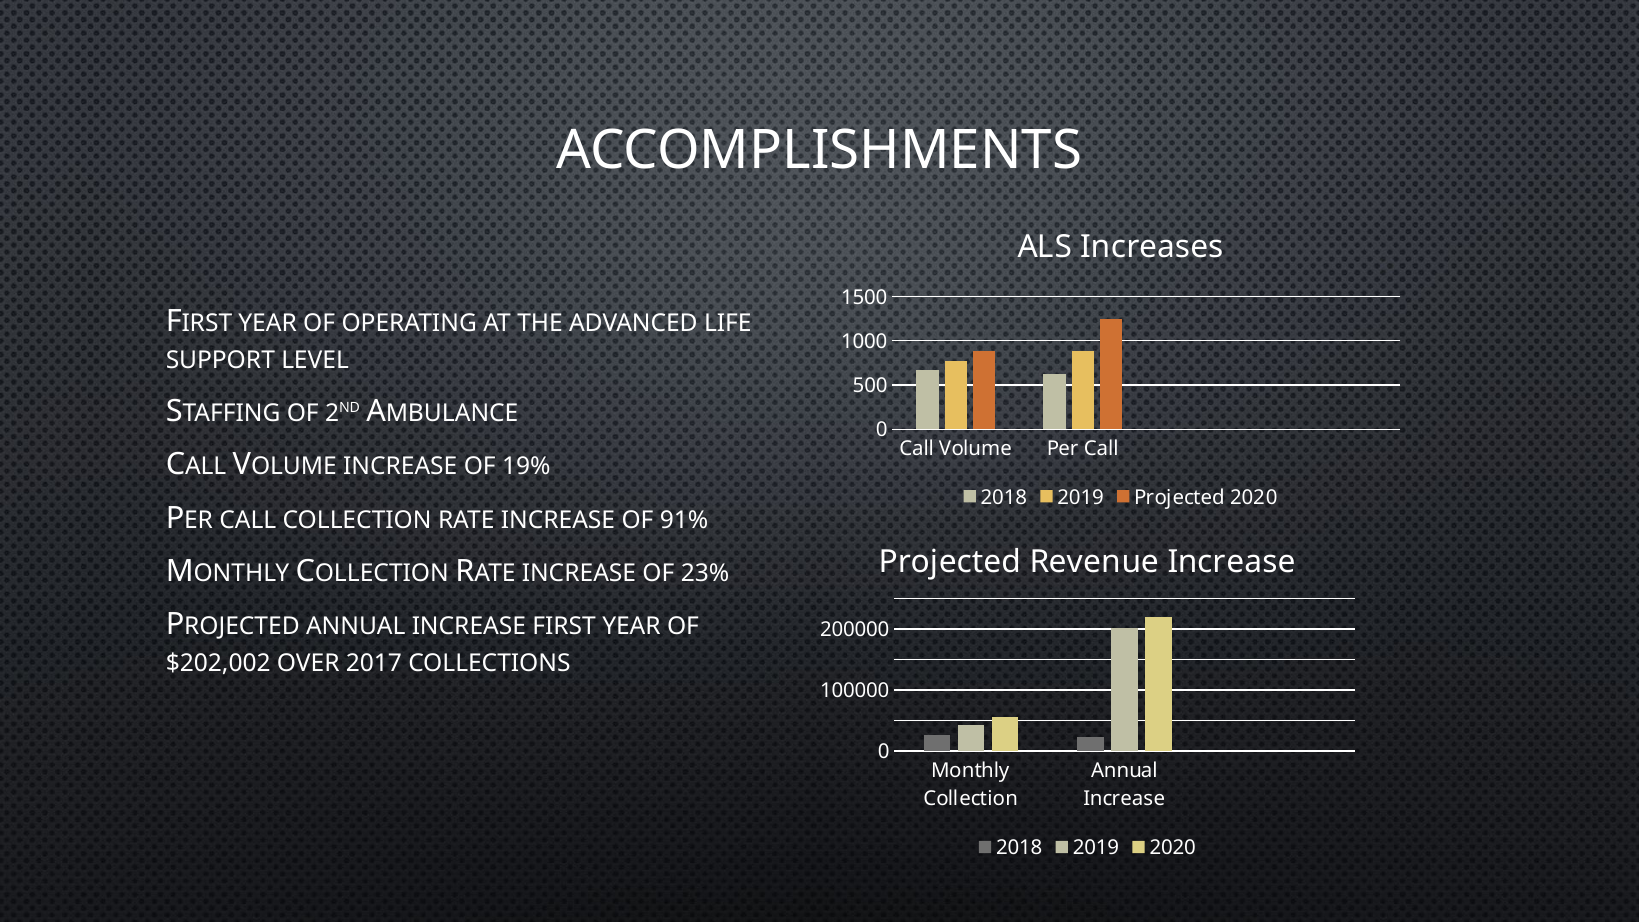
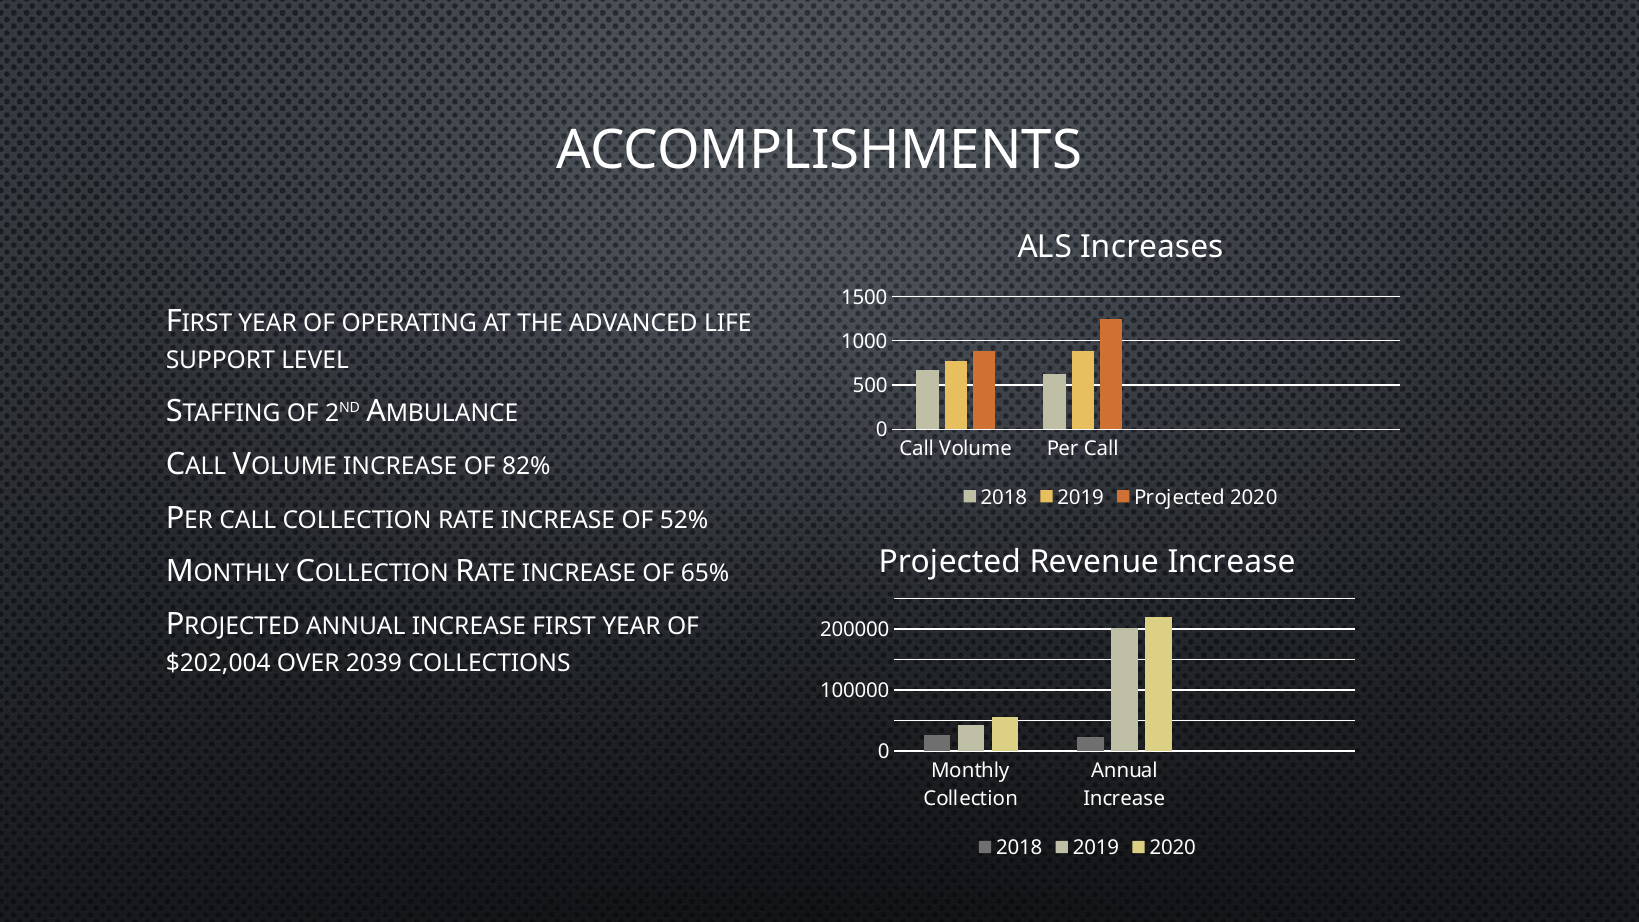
19%: 19% -> 82%
91%: 91% -> 52%
23%: 23% -> 65%
$202,002: $202,002 -> $202,004
2017: 2017 -> 2039
